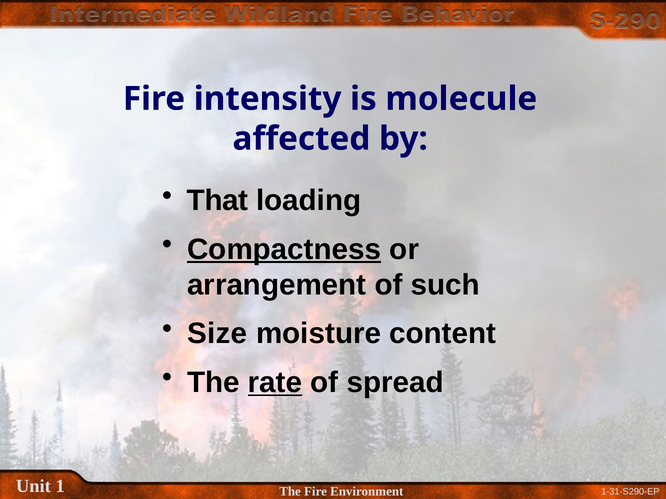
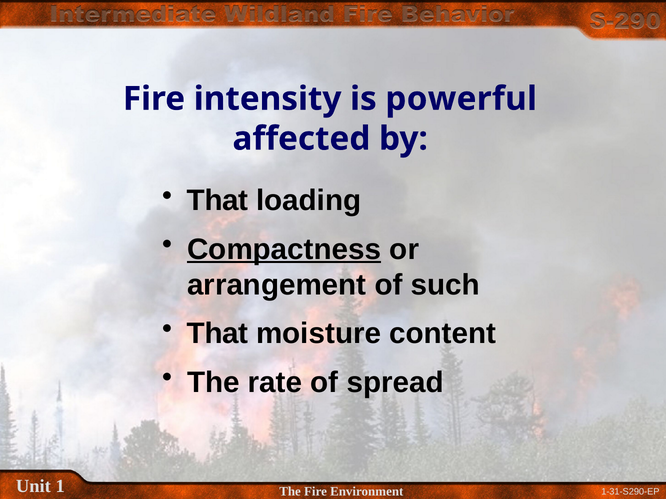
molecule: molecule -> powerful
Size at (217, 334): Size -> That
rate underline: present -> none
